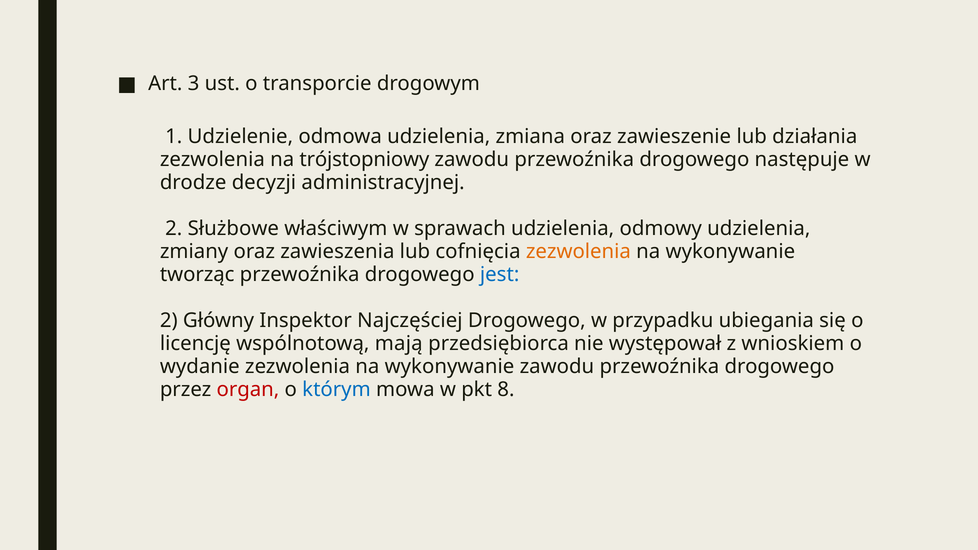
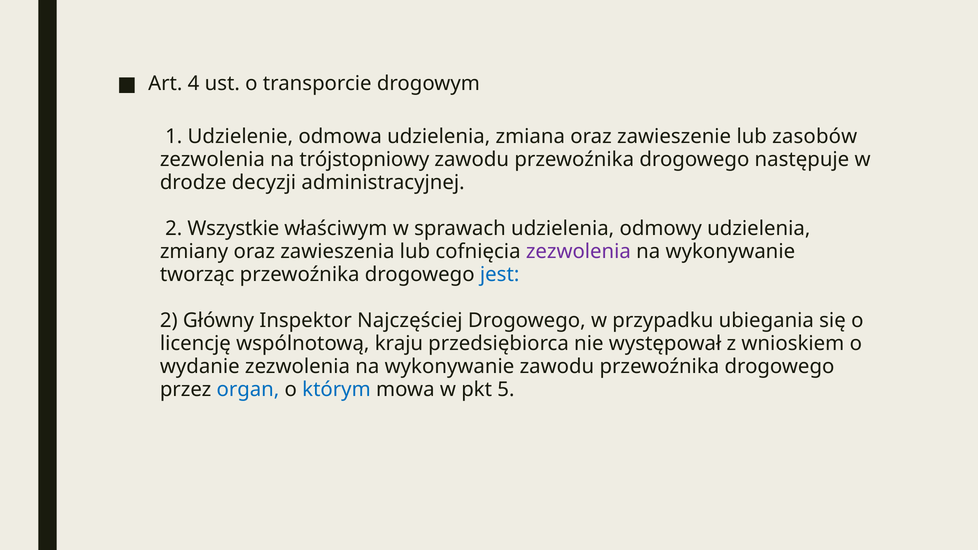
3: 3 -> 4
działania: działania -> zasobów
Służbowe: Służbowe -> Wszystkie
zezwolenia at (578, 252) colour: orange -> purple
mają: mają -> kraju
organ colour: red -> blue
8: 8 -> 5
